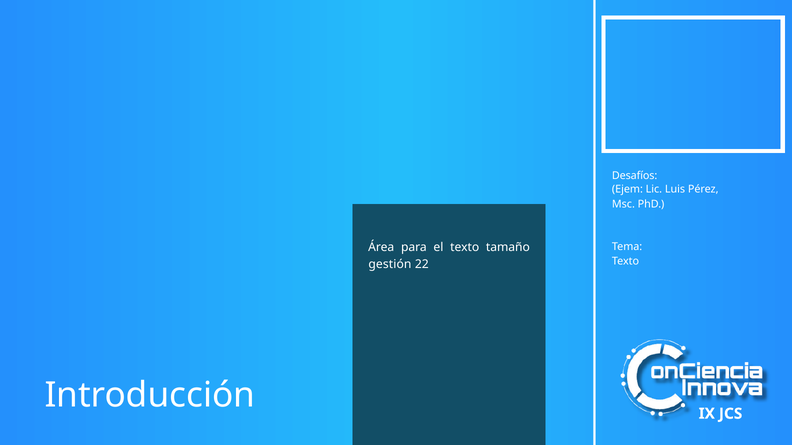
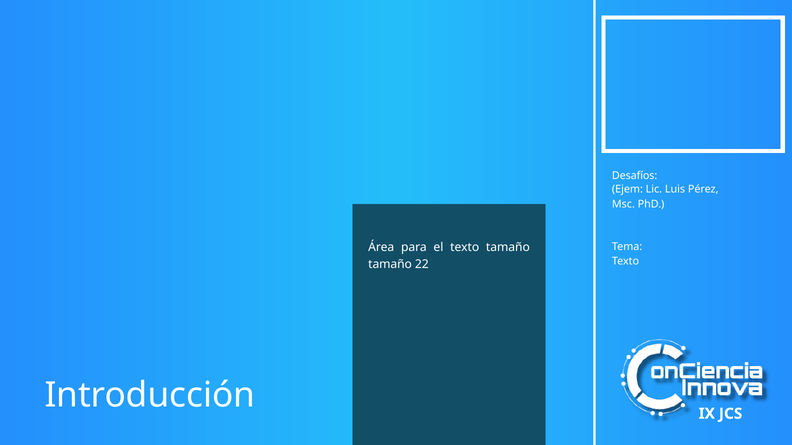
gestión at (390, 265): gestión -> tamaño
